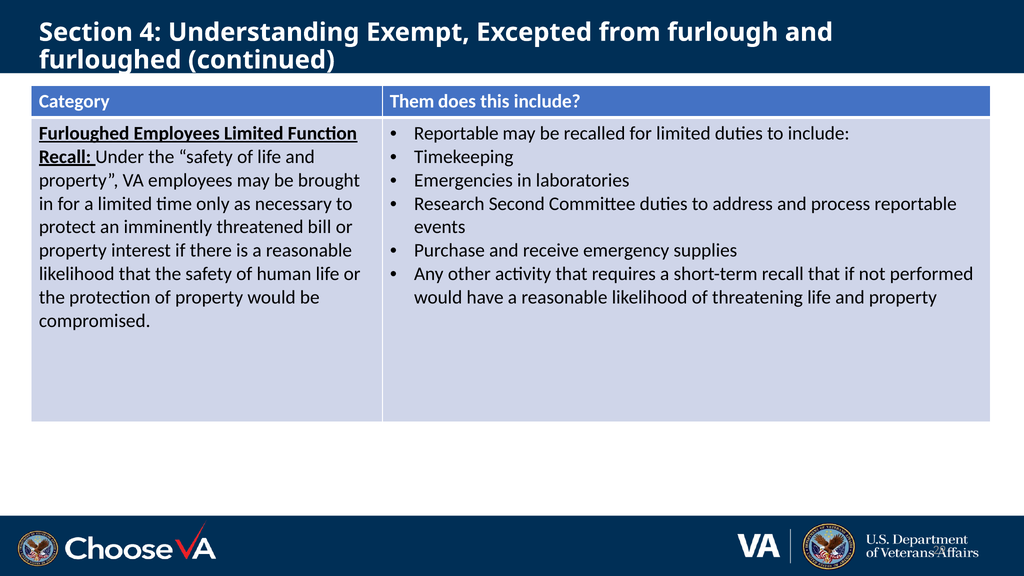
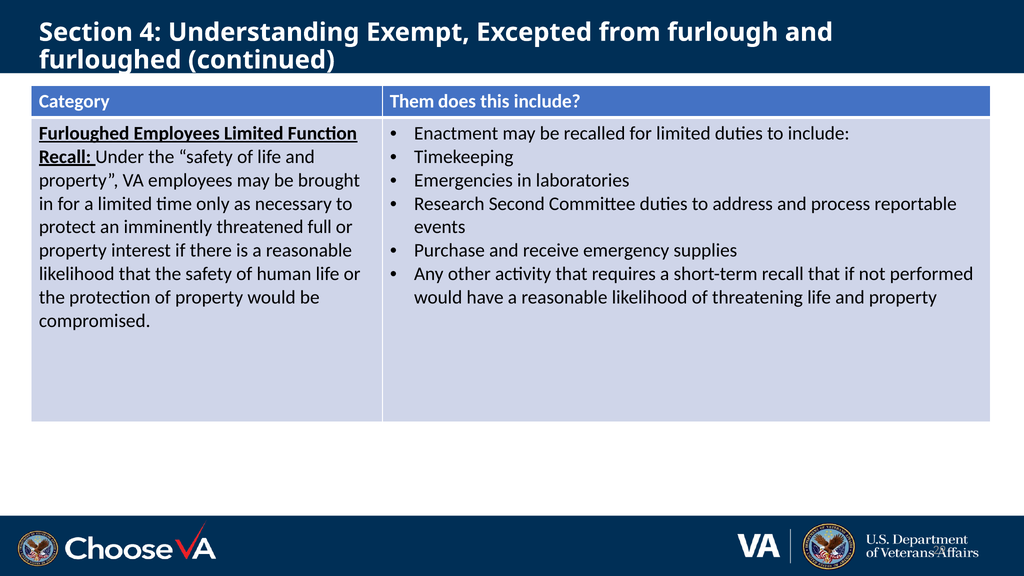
Reportable at (456, 133): Reportable -> Enactment
bill: bill -> full
